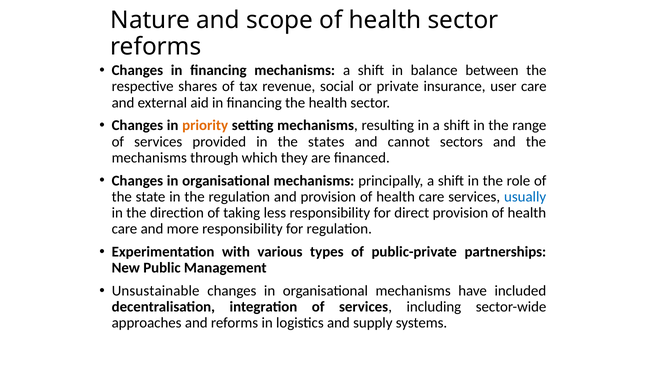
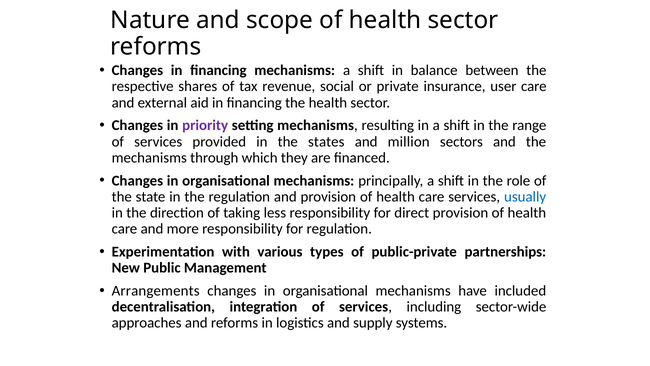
priority colour: orange -> purple
cannot: cannot -> million
Unsustainable: Unsustainable -> Arrangements
